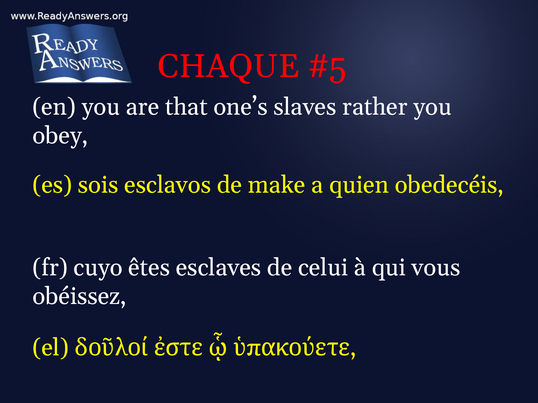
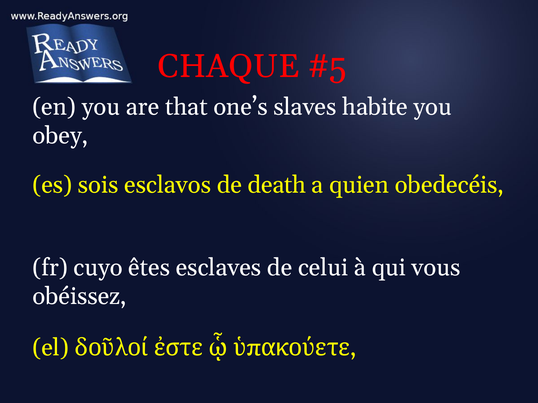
rather: rather -> habite
make: make -> death
